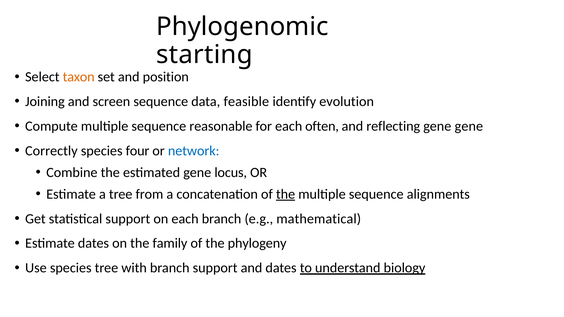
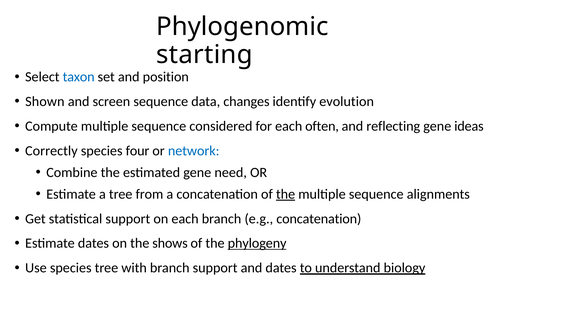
taxon colour: orange -> blue
Joining: Joining -> Shown
feasible: feasible -> changes
reasonable: reasonable -> considered
gene gene: gene -> ideas
locus: locus -> need
e.g mathematical: mathematical -> concatenation
family: family -> shows
phylogeny underline: none -> present
